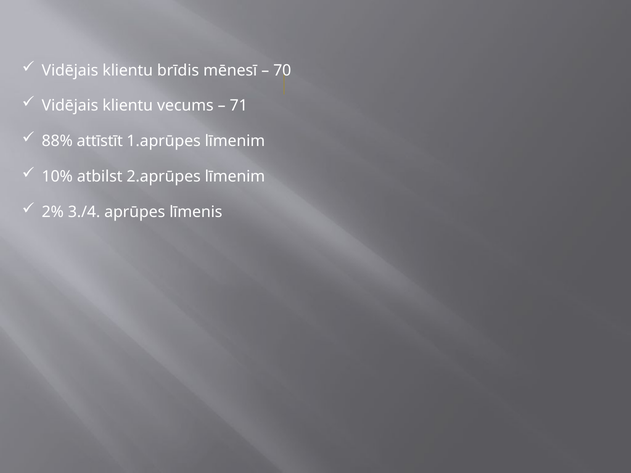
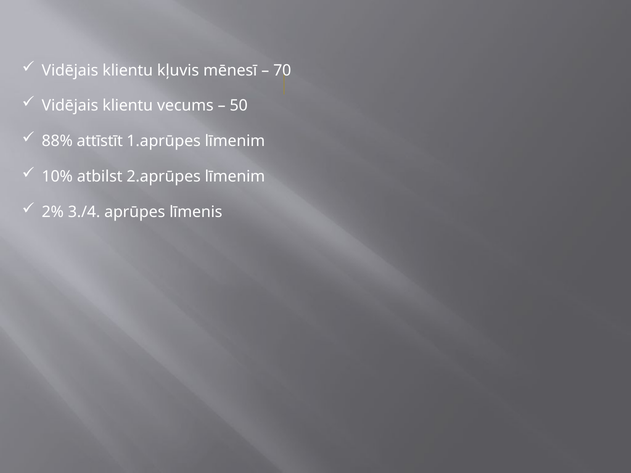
brīdis: brīdis -> kļuvis
71: 71 -> 50
